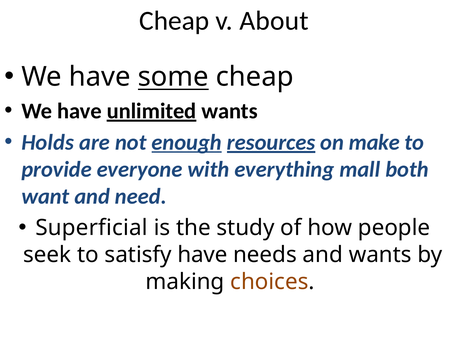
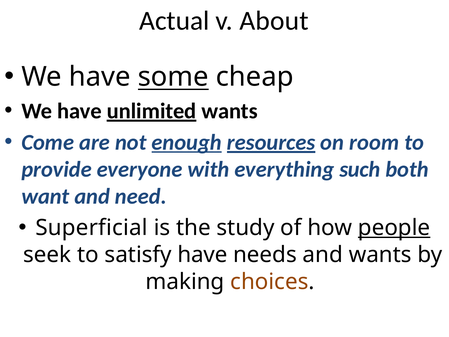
Cheap at (174, 21): Cheap -> Actual
Holds: Holds -> Come
make: make -> room
mall: mall -> such
people underline: none -> present
